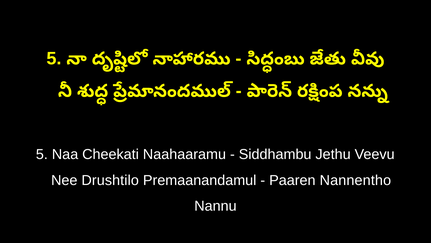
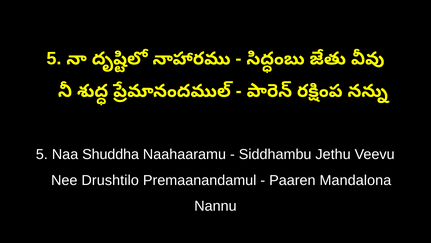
Cheekati: Cheekati -> Shuddha
Nannentho: Nannentho -> Mandalona
